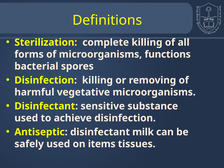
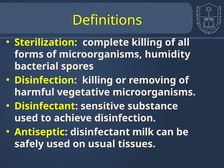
functions: functions -> humidity
items: items -> usual
